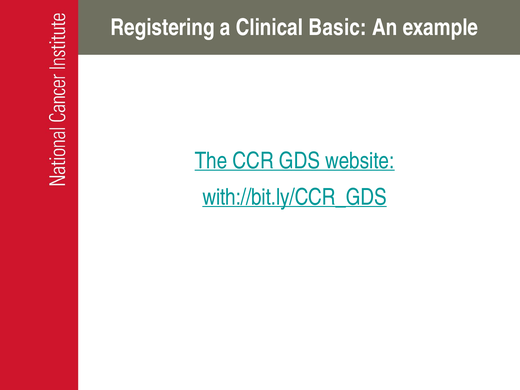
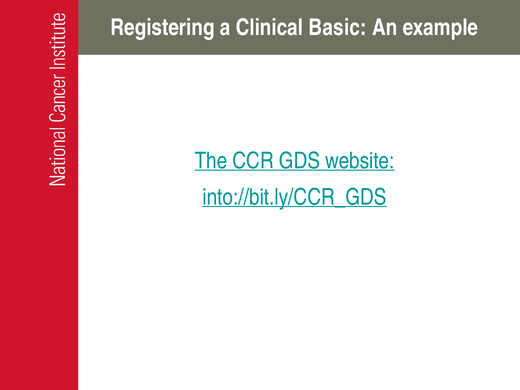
with://bit.ly/CCR_GDS: with://bit.ly/CCR_GDS -> into://bit.ly/CCR_GDS
